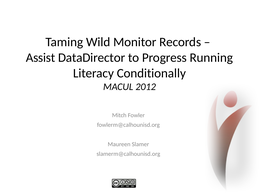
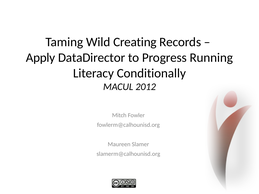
Monitor: Monitor -> Creating
Assist: Assist -> Apply
